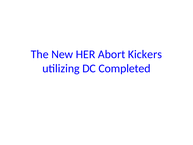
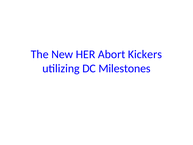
Completed: Completed -> Milestones
